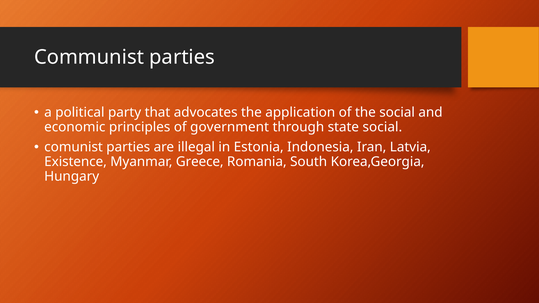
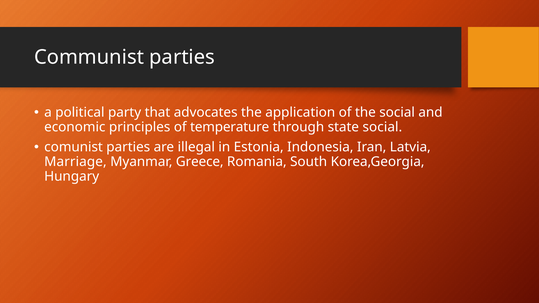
government: government -> temperature
Existence: Existence -> Marriage
